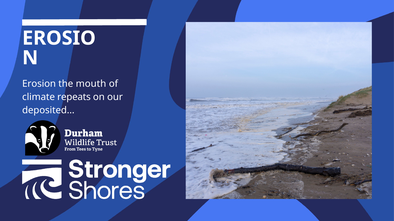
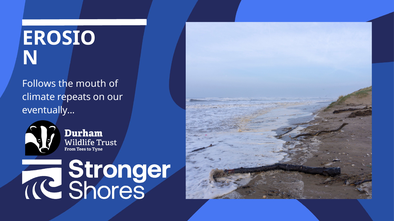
Erosion: Erosion -> Follows
deposited: deposited -> eventually
